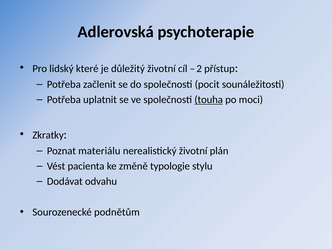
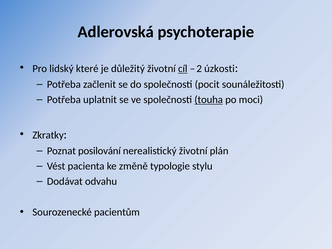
cíl underline: none -> present
přístup: přístup -> úzkosti
materiálu: materiálu -> posilování
podnětům: podnětům -> pacientům
